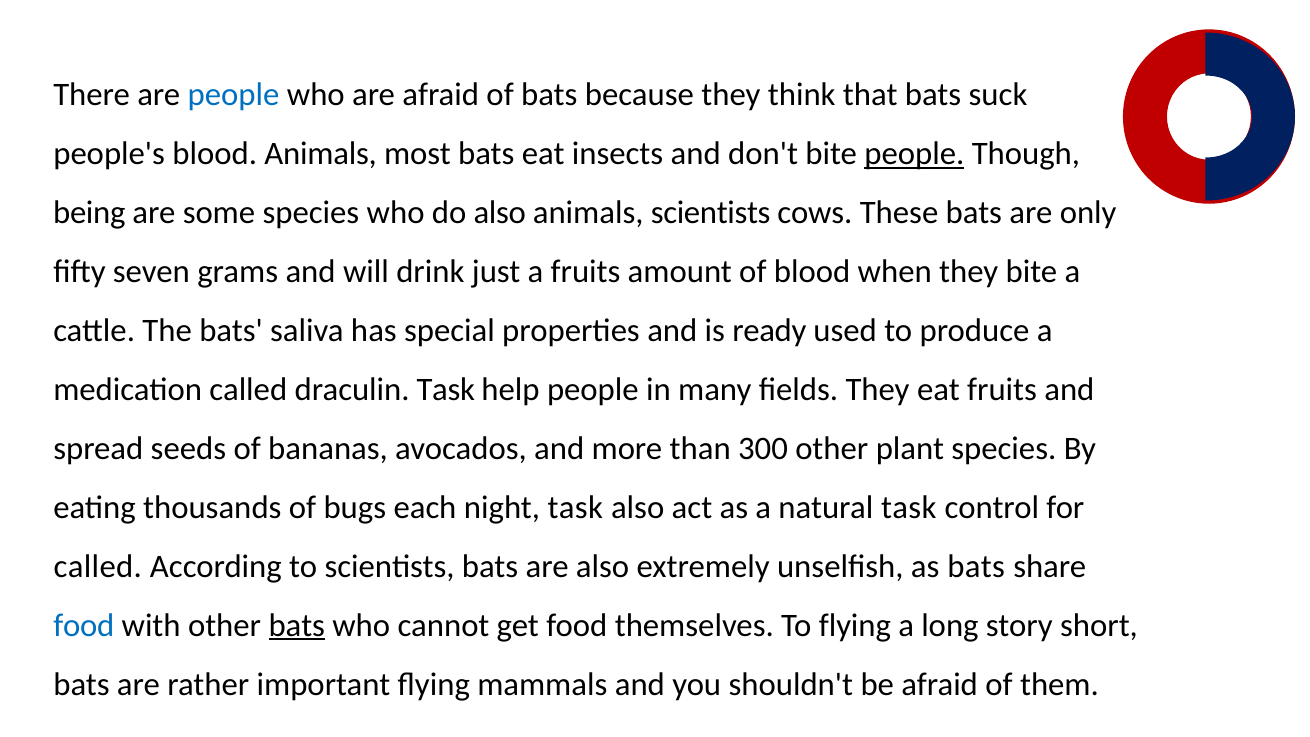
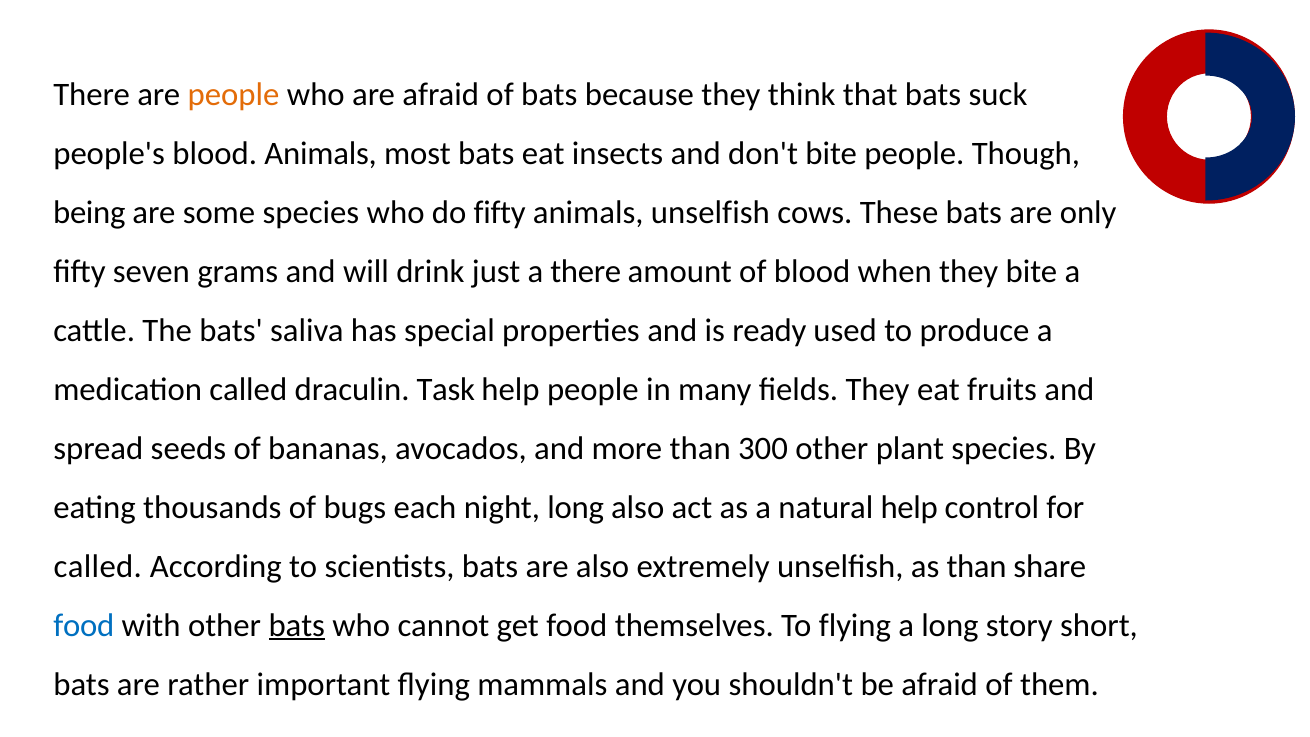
people at (234, 95) colour: blue -> orange
people at (914, 154) underline: present -> none
do also: also -> fifty
animals scientists: scientists -> unselfish
a fruits: fruits -> there
night task: task -> long
natural task: task -> help
as bats: bats -> than
